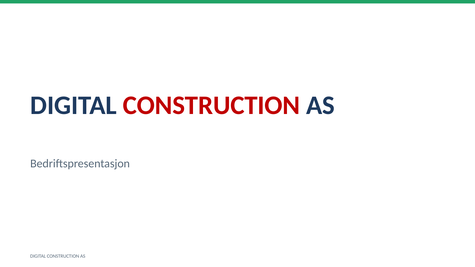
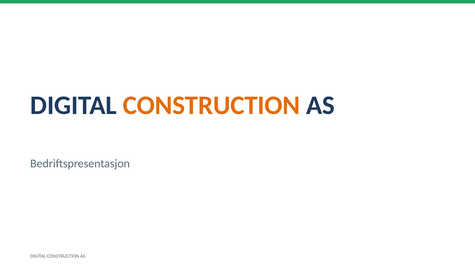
CONSTRUCTION at (211, 105) colour: red -> orange
